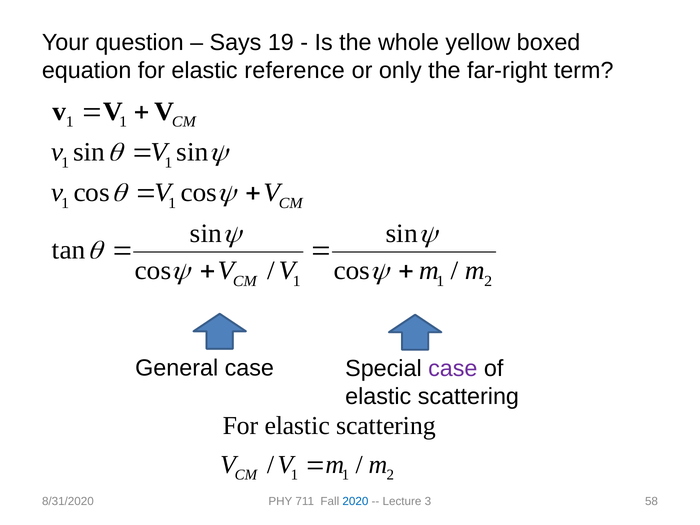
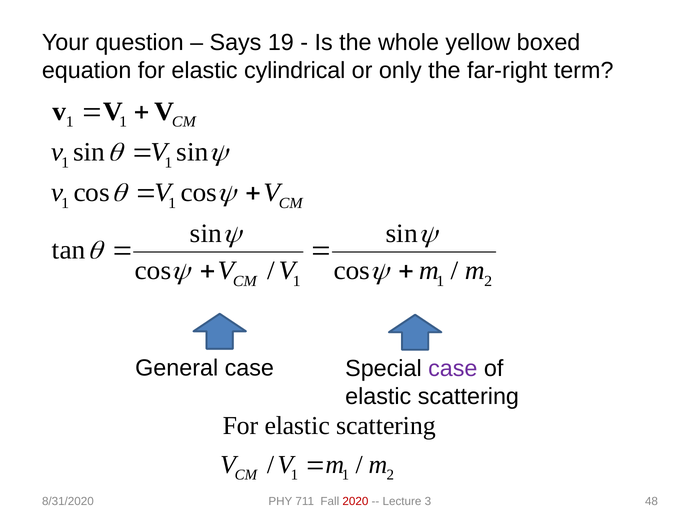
reference: reference -> cylindrical
2020 colour: blue -> red
58: 58 -> 48
